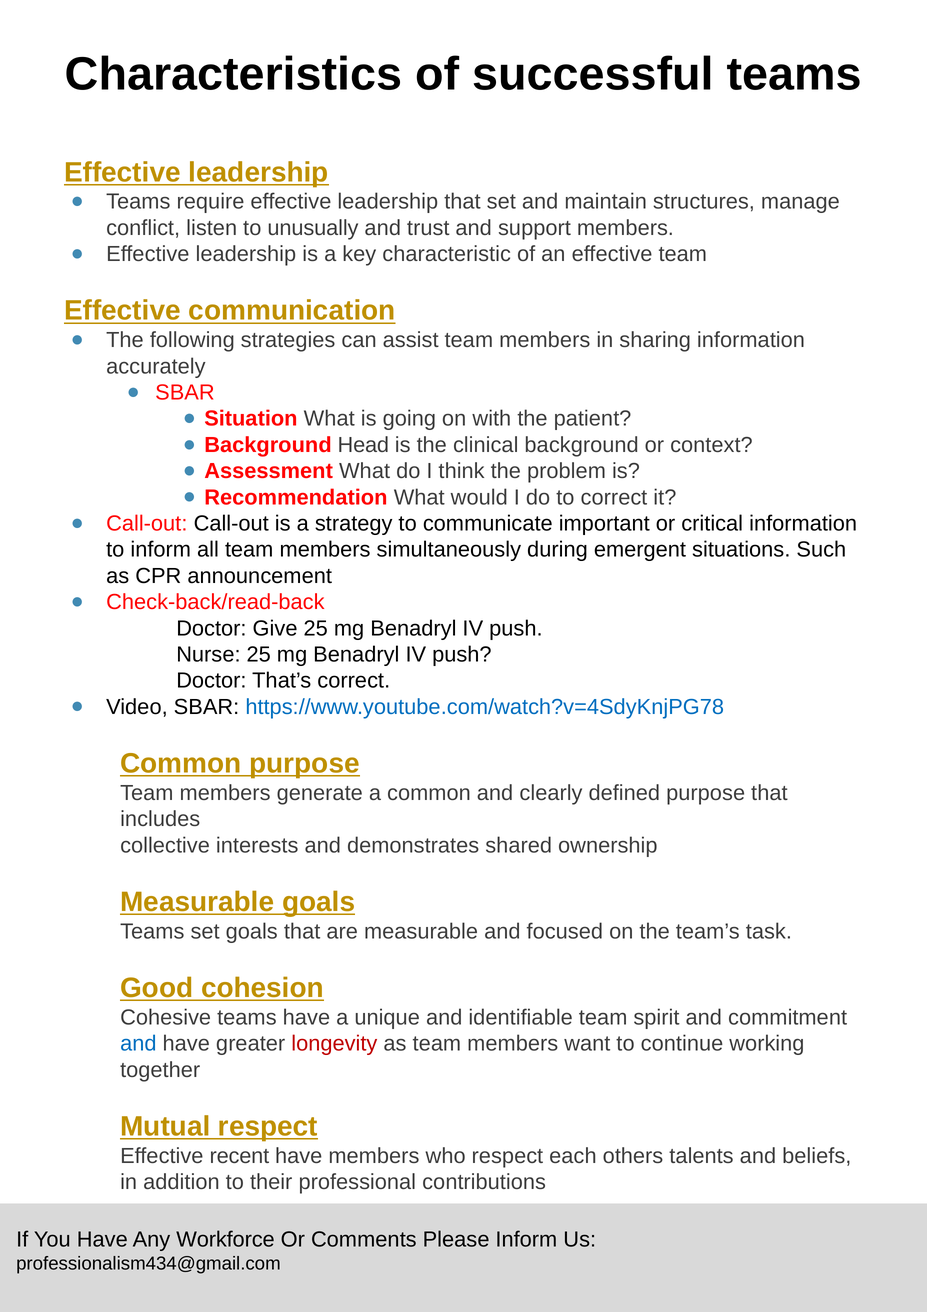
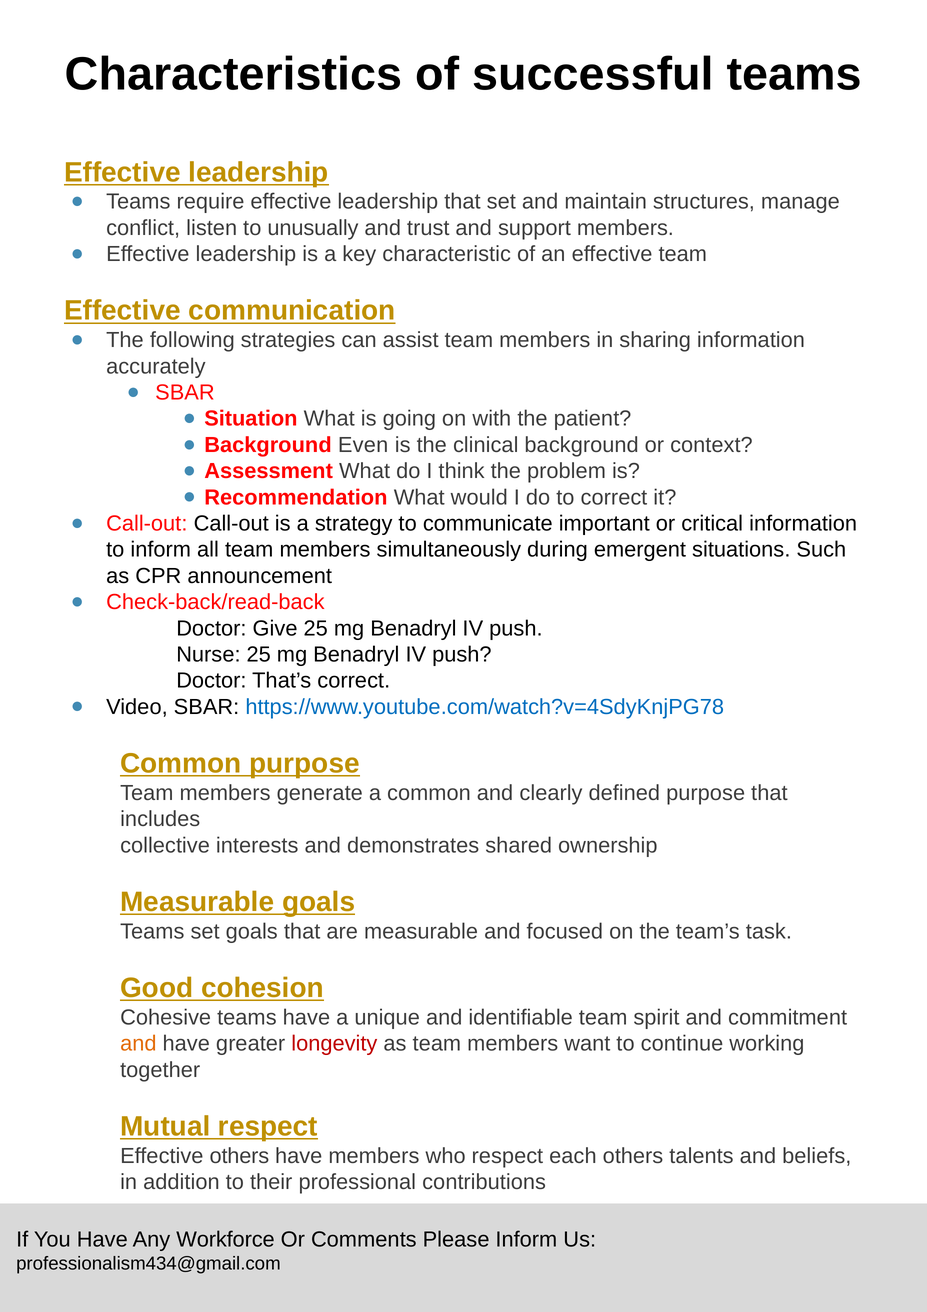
Head: Head -> Even
and at (138, 1043) colour: blue -> orange
Effective recent: recent -> others
